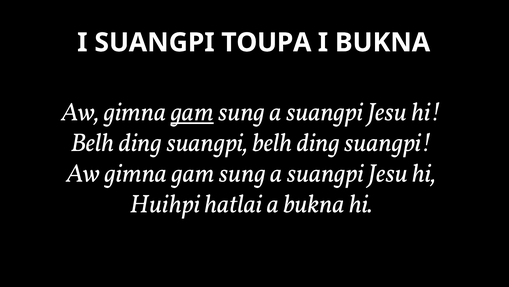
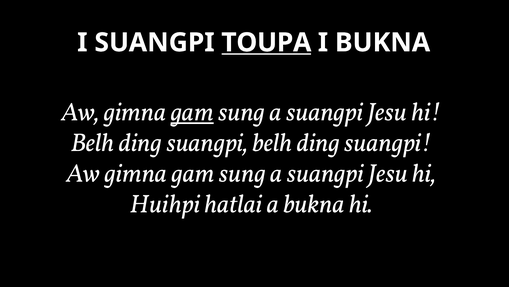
TOUPA underline: none -> present
